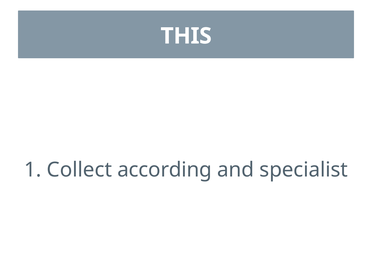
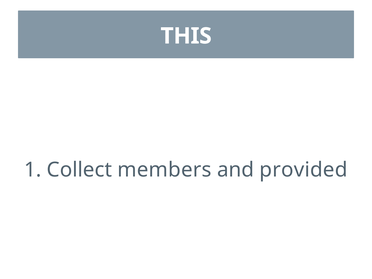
according: according -> members
specialist: specialist -> provided
